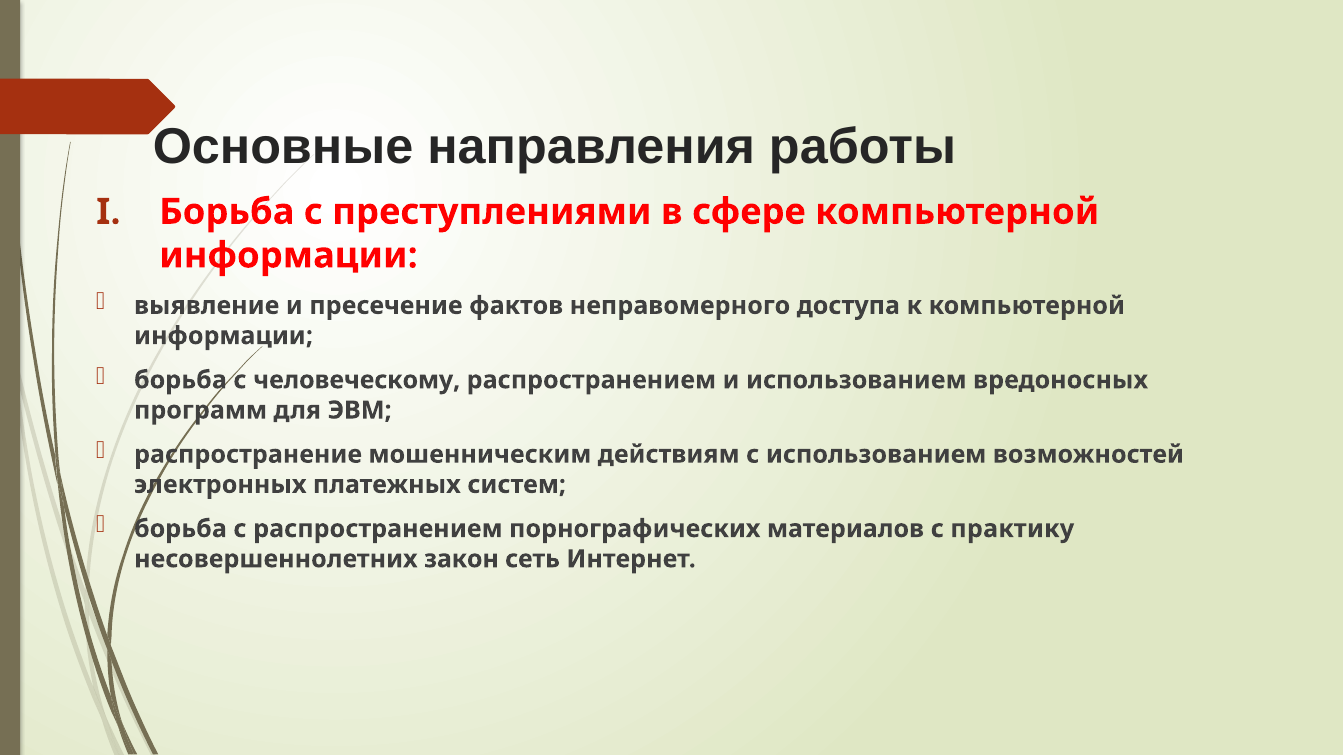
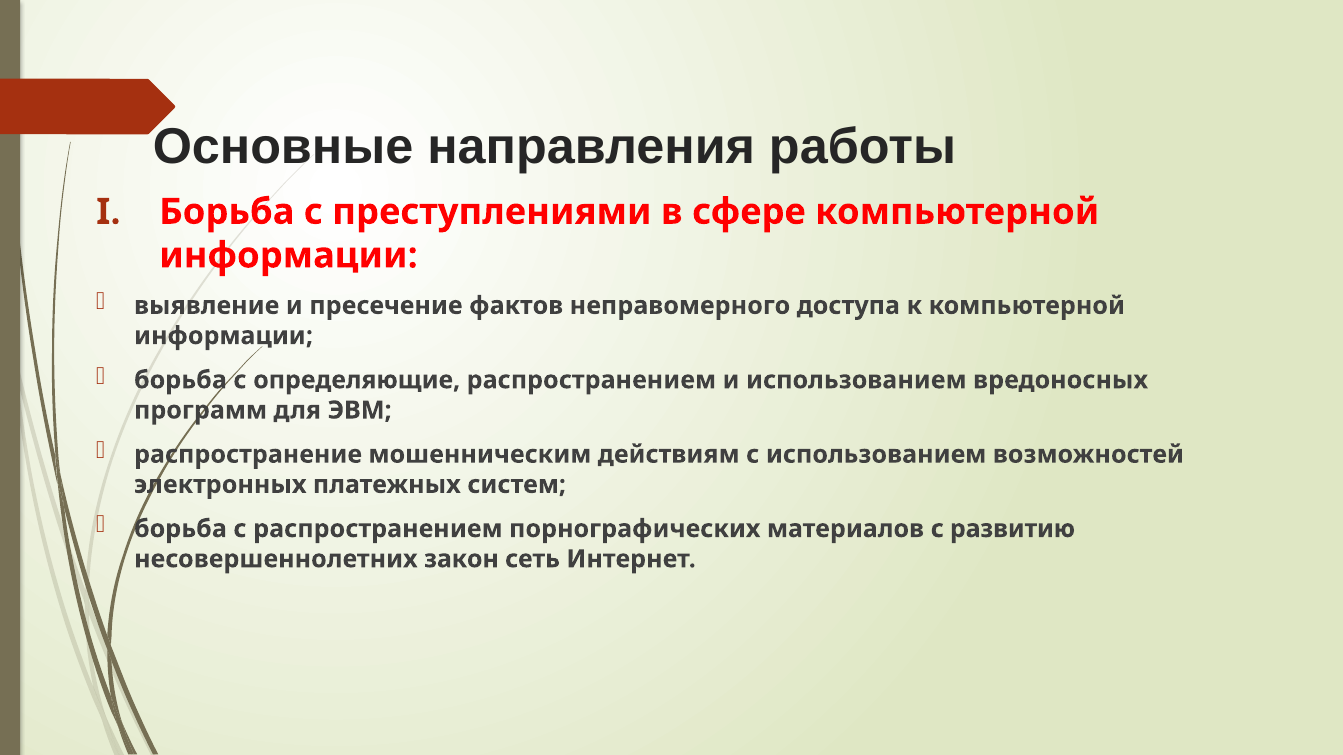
человеческому: человеческому -> определяющие
практику: практику -> развитию
